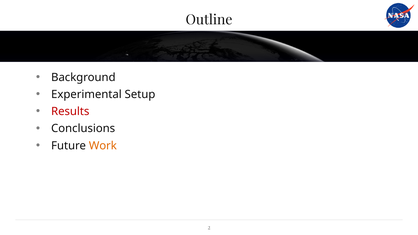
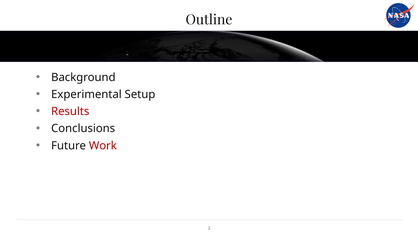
Work colour: orange -> red
